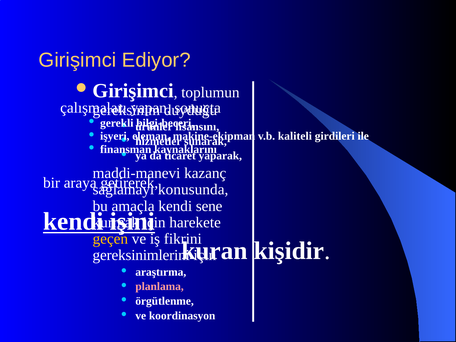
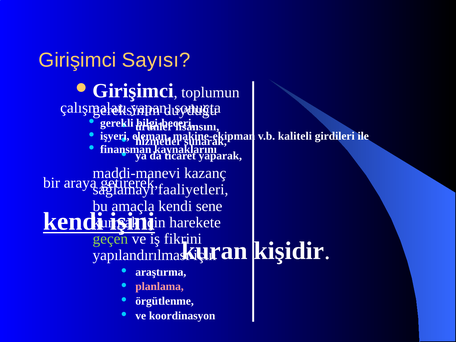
Ediyor: Ediyor -> Sayısı
konusunda: konusunda -> faaliyetleri
geçen colour: yellow -> light green
gereksinimlerini: gereksinimlerini -> yapılandırılması
